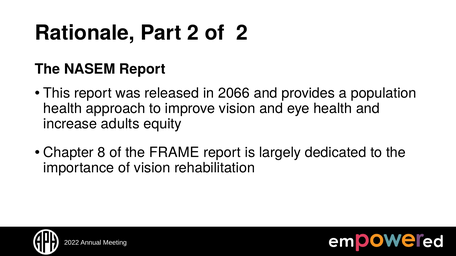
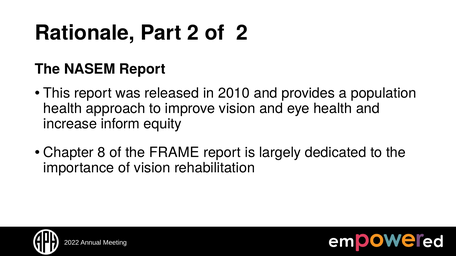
2066: 2066 -> 2010
adults: adults -> inform
